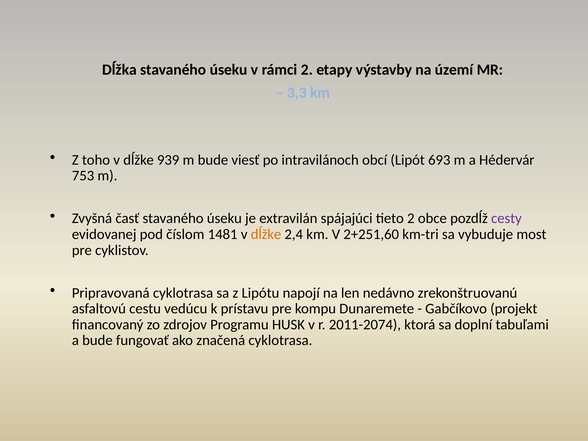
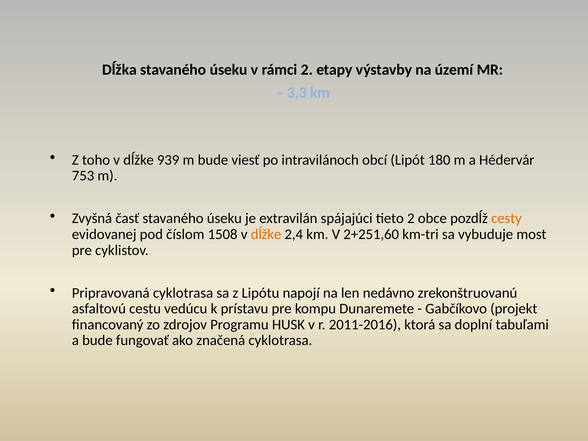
693: 693 -> 180
cesty colour: purple -> orange
1481: 1481 -> 1508
2011-2074: 2011-2074 -> 2011-2016
